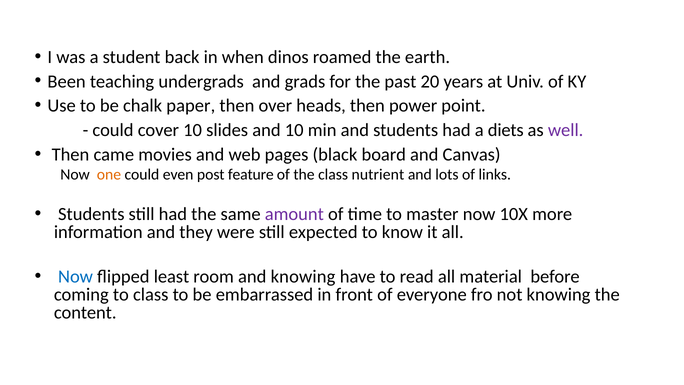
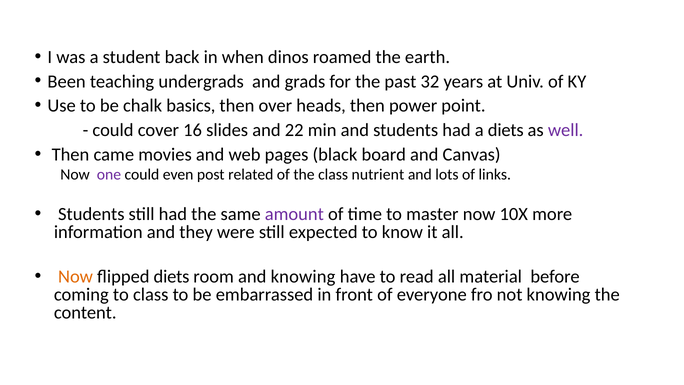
20: 20 -> 32
paper: paper -> basics
cover 10: 10 -> 16
and 10: 10 -> 22
one colour: orange -> purple
feature: feature -> related
Now at (76, 277) colour: blue -> orange
flipped least: least -> diets
